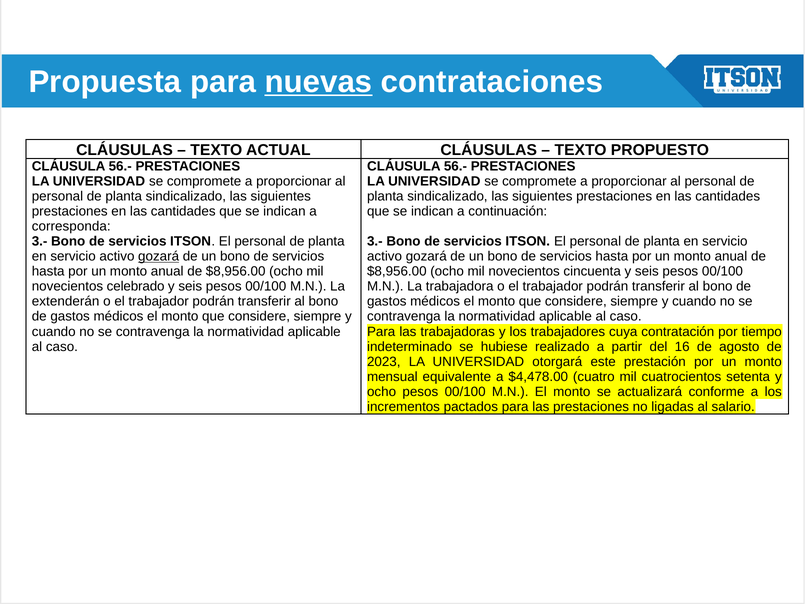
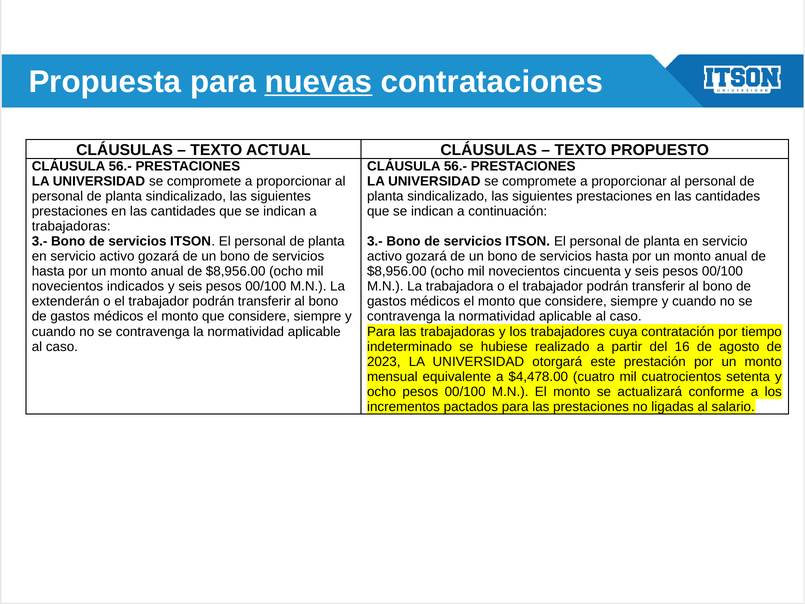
corresponda at (71, 226): corresponda -> trabajadoras
gozará at (159, 256) underline: present -> none
celebrado: celebrado -> indicados
